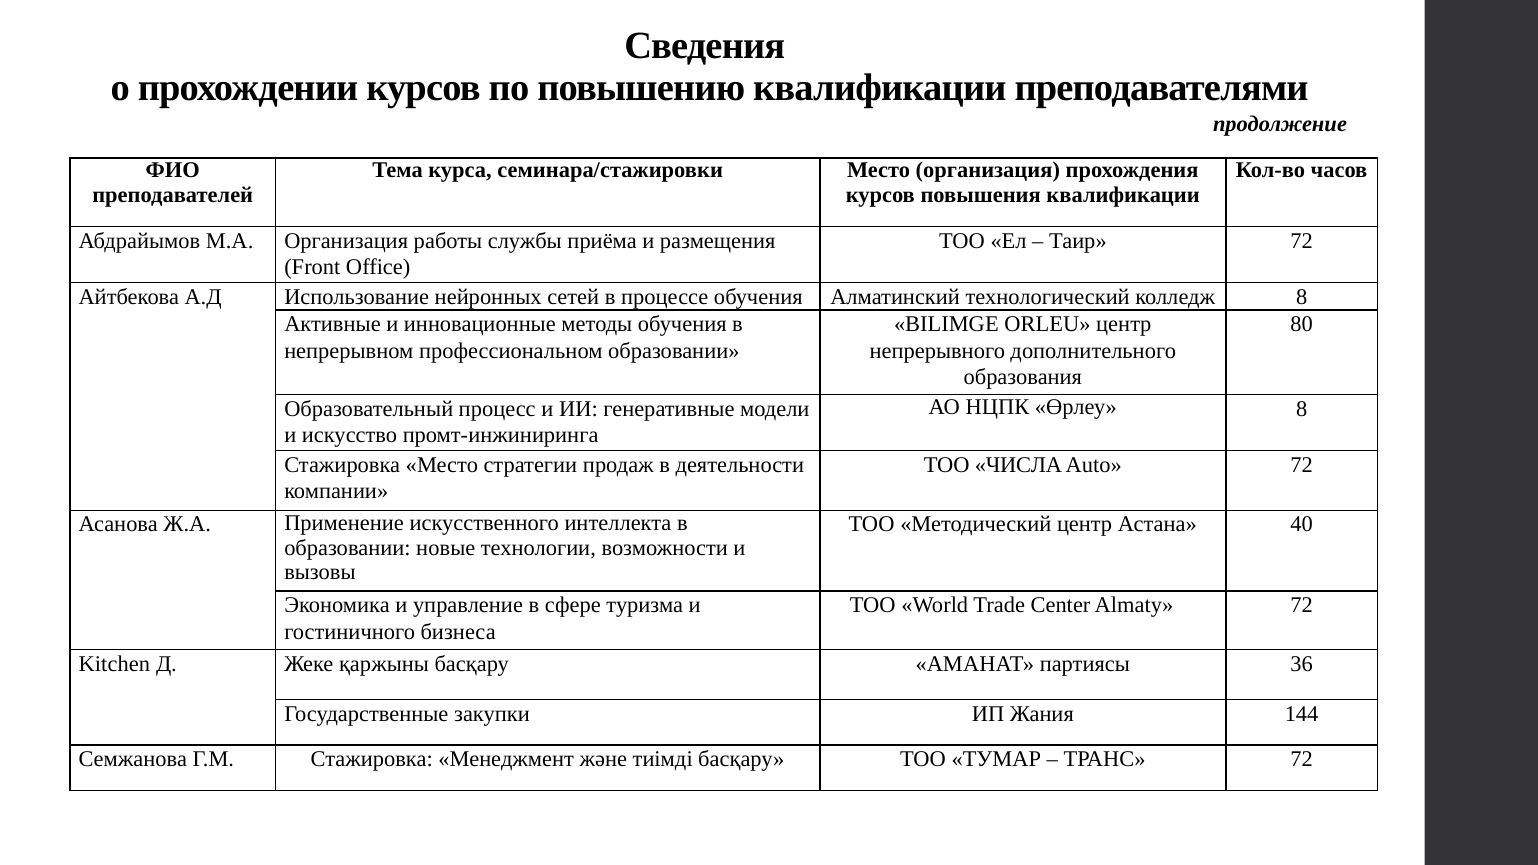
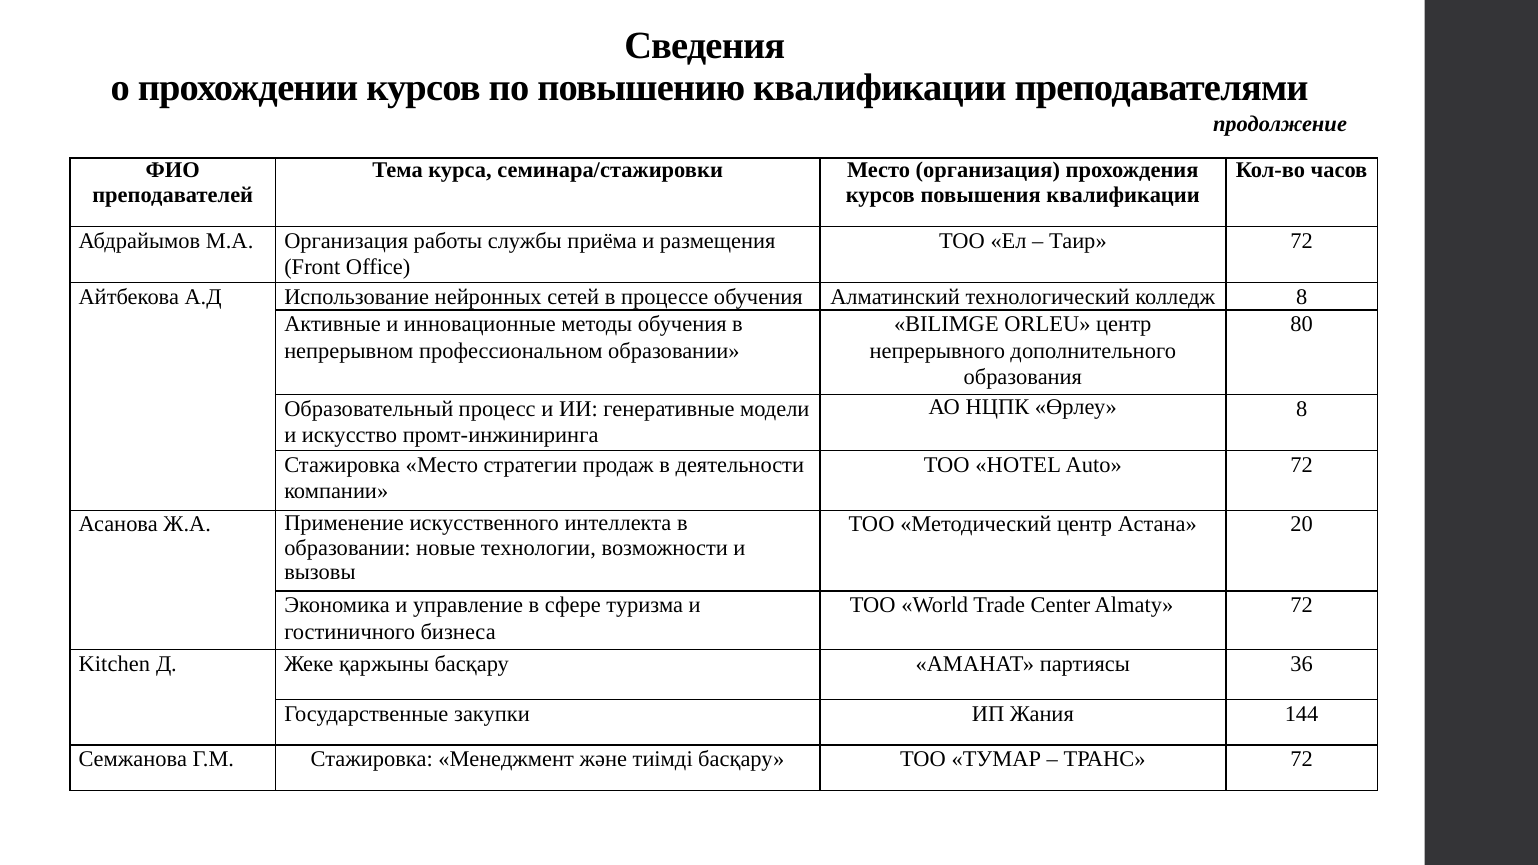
ЧИСЛА: ЧИСЛА -> HOTEL
40: 40 -> 20
